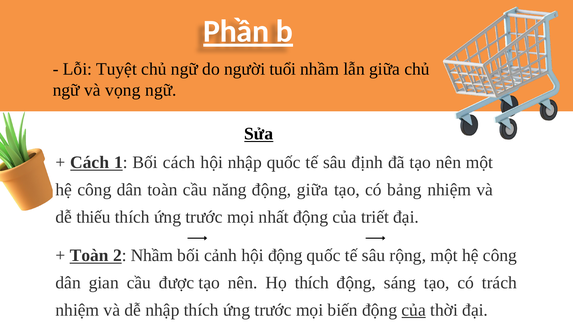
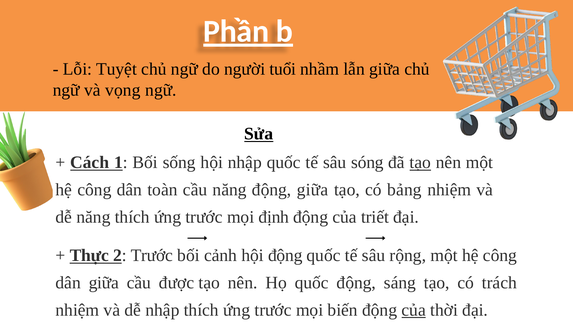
Bối cách: cách -> sống
định: định -> sóng
tạo at (420, 163) underline: none -> present
dễ thiếu: thiếu -> năng
nhất: nhất -> định
Toàn at (89, 256): Toàn -> Thực
2 Nhầm: Nhầm -> Trước
dân gian: gian -> giữa
Họ thích: thích -> quốc
